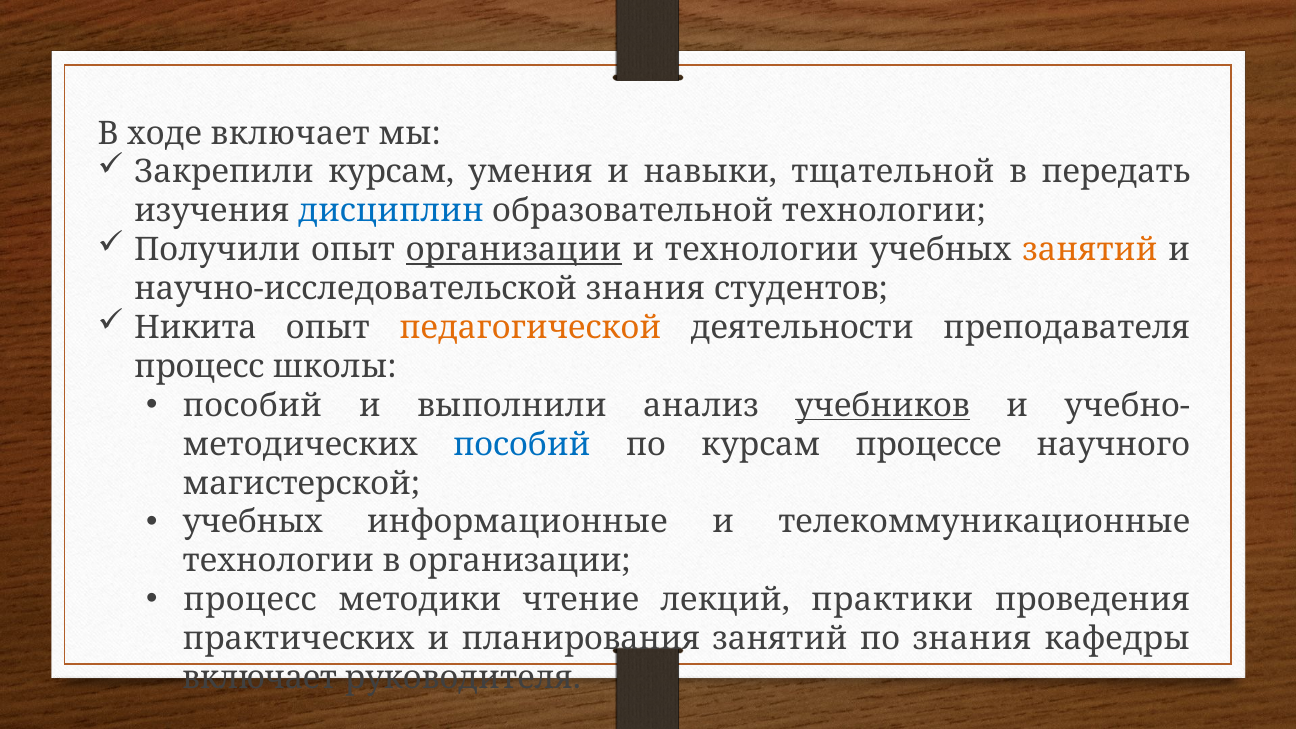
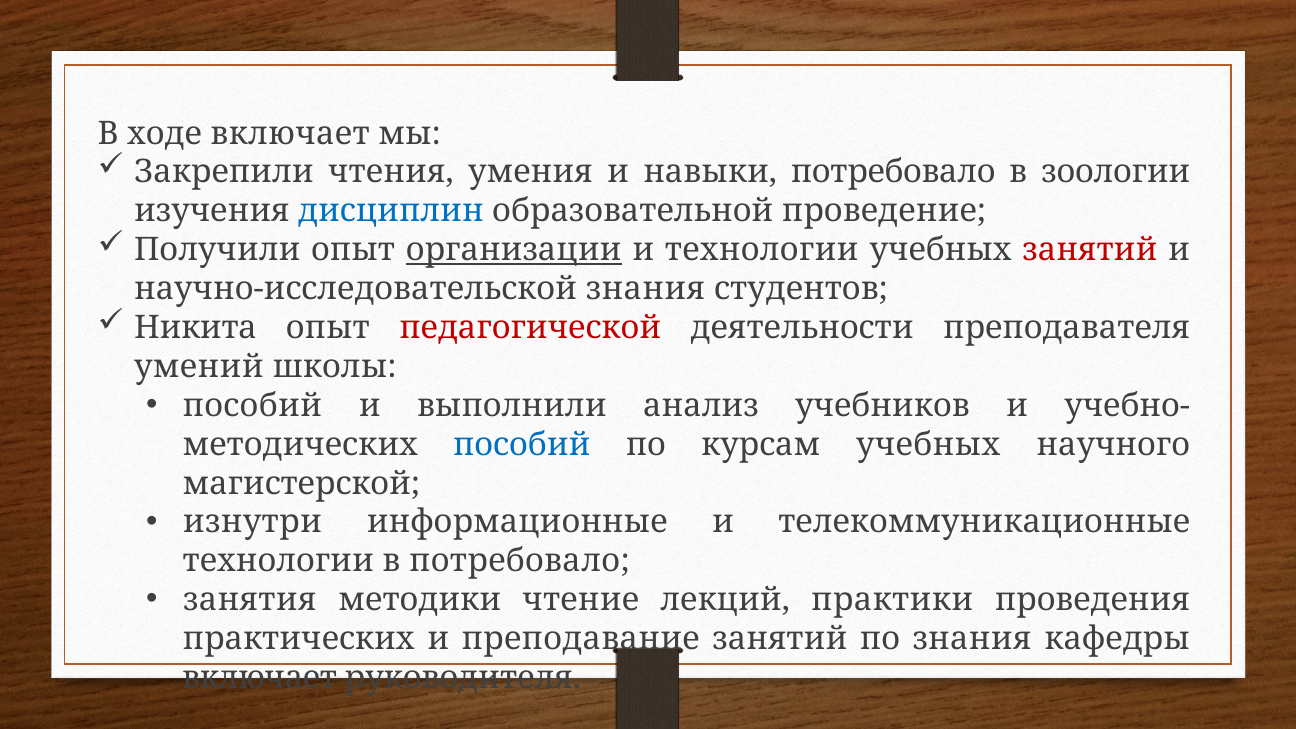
Закрепили курсам: курсам -> чтения
навыки тщательной: тщательной -> потребовало
передать: передать -> зоологии
образовательной технологии: технологии -> проведение
занятий at (1090, 250) colour: orange -> red
педагогической colour: orange -> red
процесс at (199, 367): процесс -> умений
учебников underline: present -> none
курсам процессе: процессе -> учебных
учебных at (253, 522): учебных -> изнутри
в организации: организации -> потребовало
процесс at (250, 600): процесс -> занятия
планирования: планирования -> преподавание
